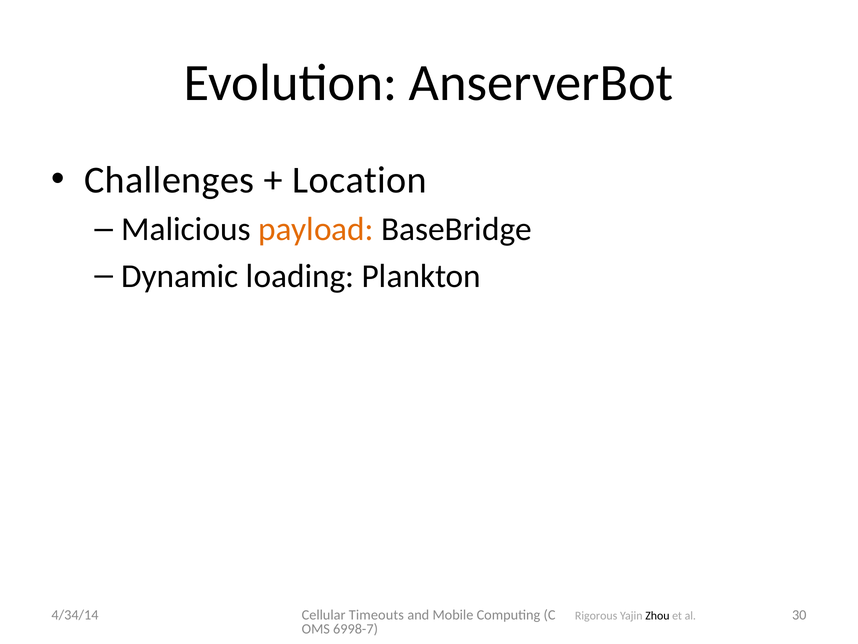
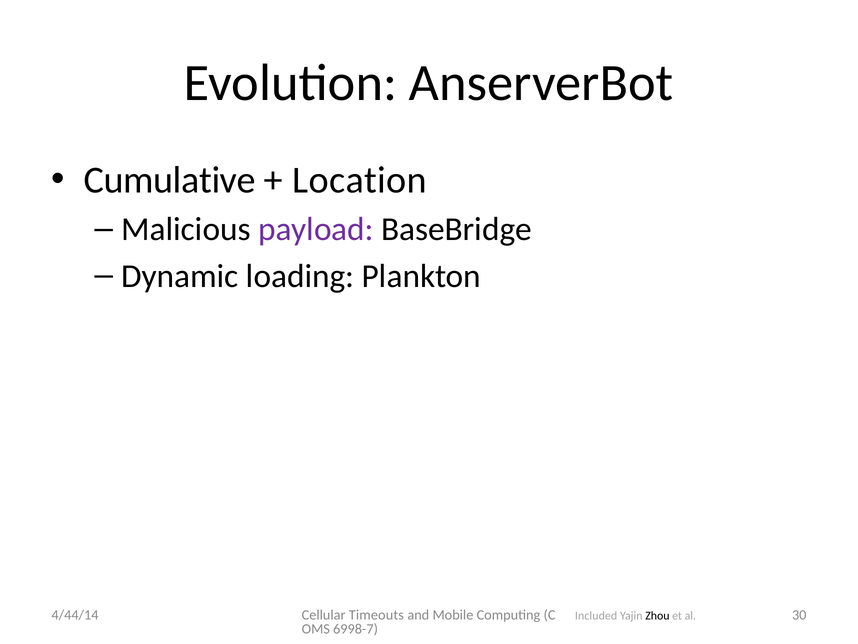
Challenges: Challenges -> Cumulative
payload colour: orange -> purple
4/34/14: 4/34/14 -> 4/44/14
Rigorous: Rigorous -> Included
